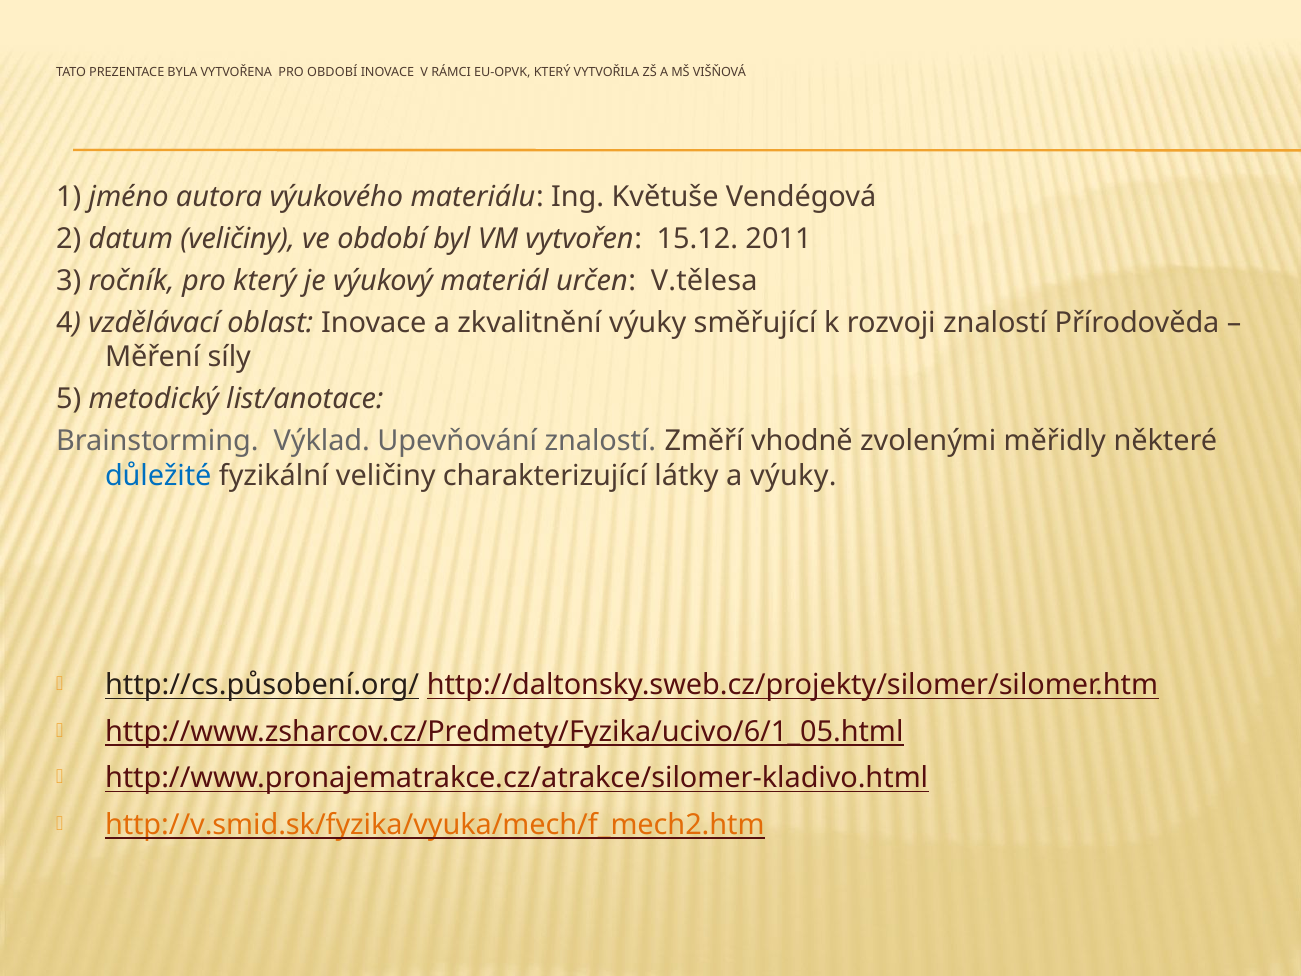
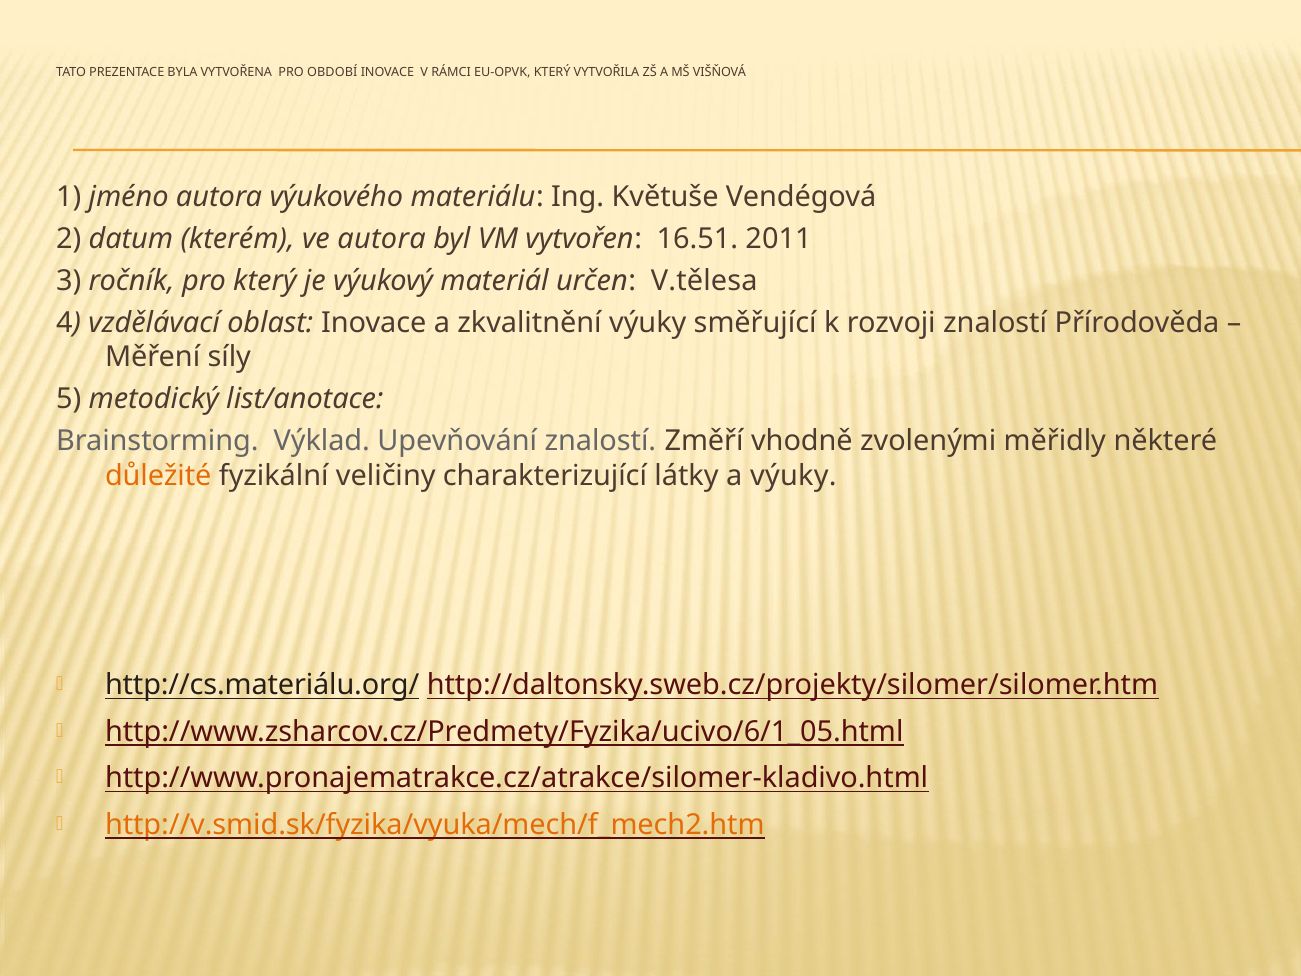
datum veličiny: veličiny -> kterém
ve období: období -> autora
15.12: 15.12 -> 16.51
důležité colour: blue -> orange
http://cs.působení.org/: http://cs.působení.org/ -> http://cs.materiálu.org/
